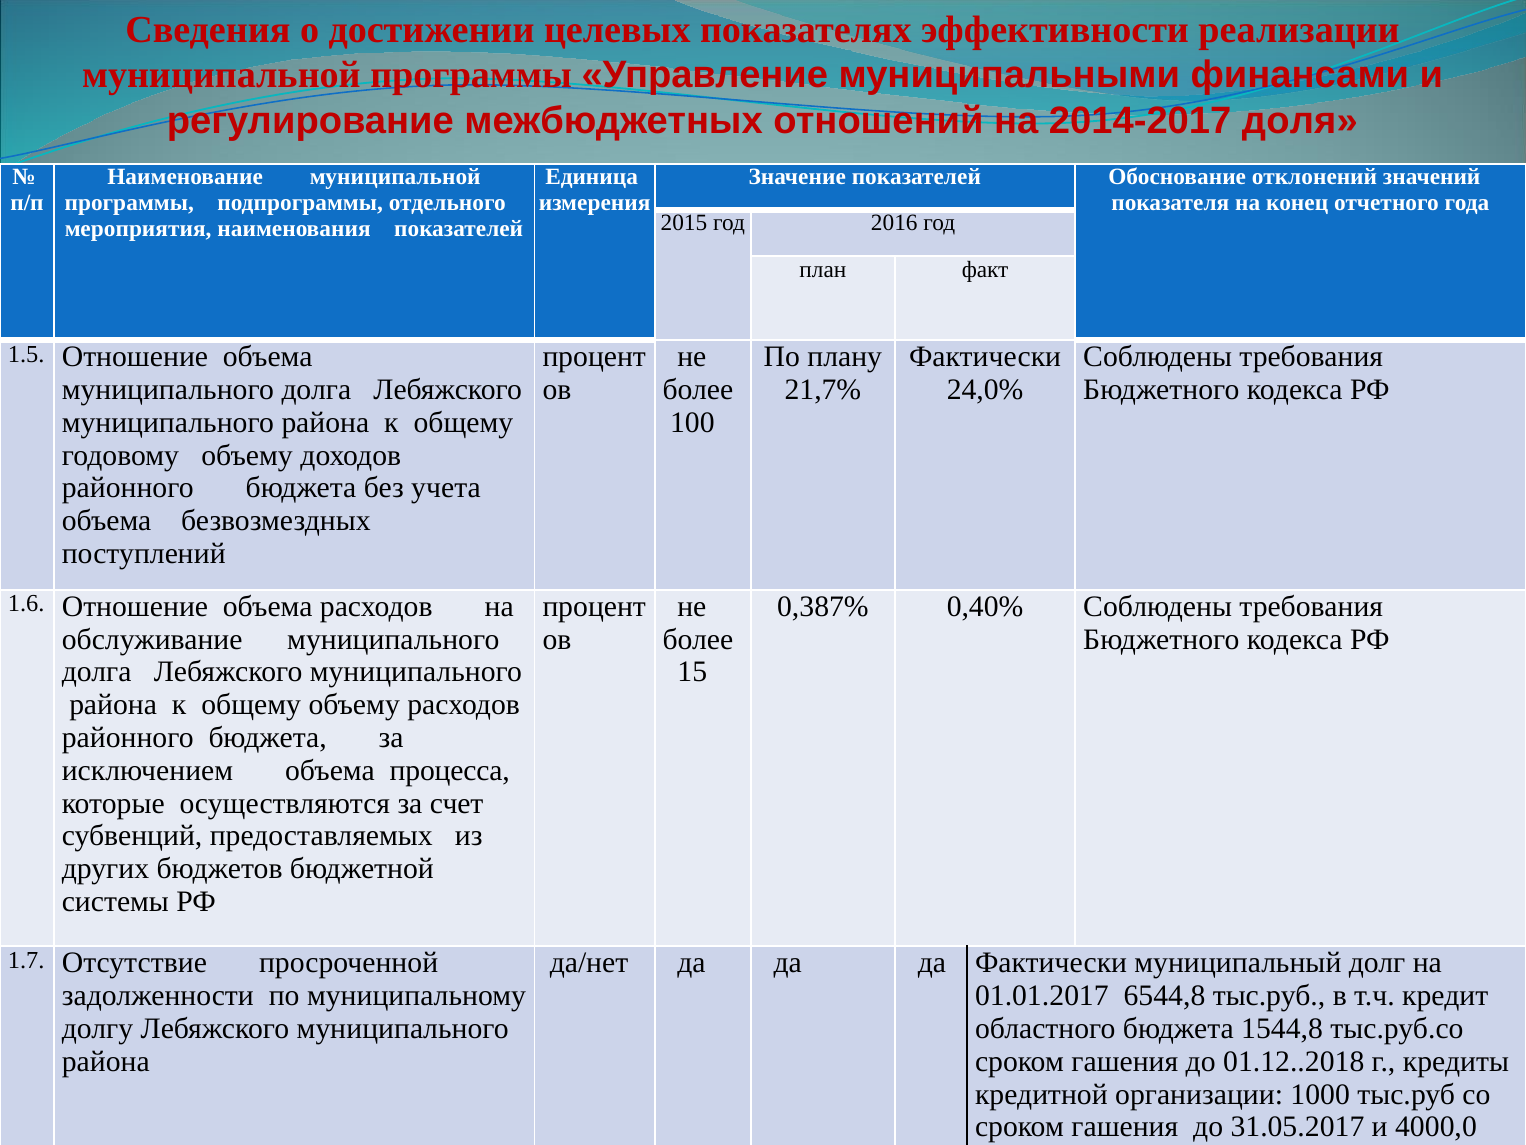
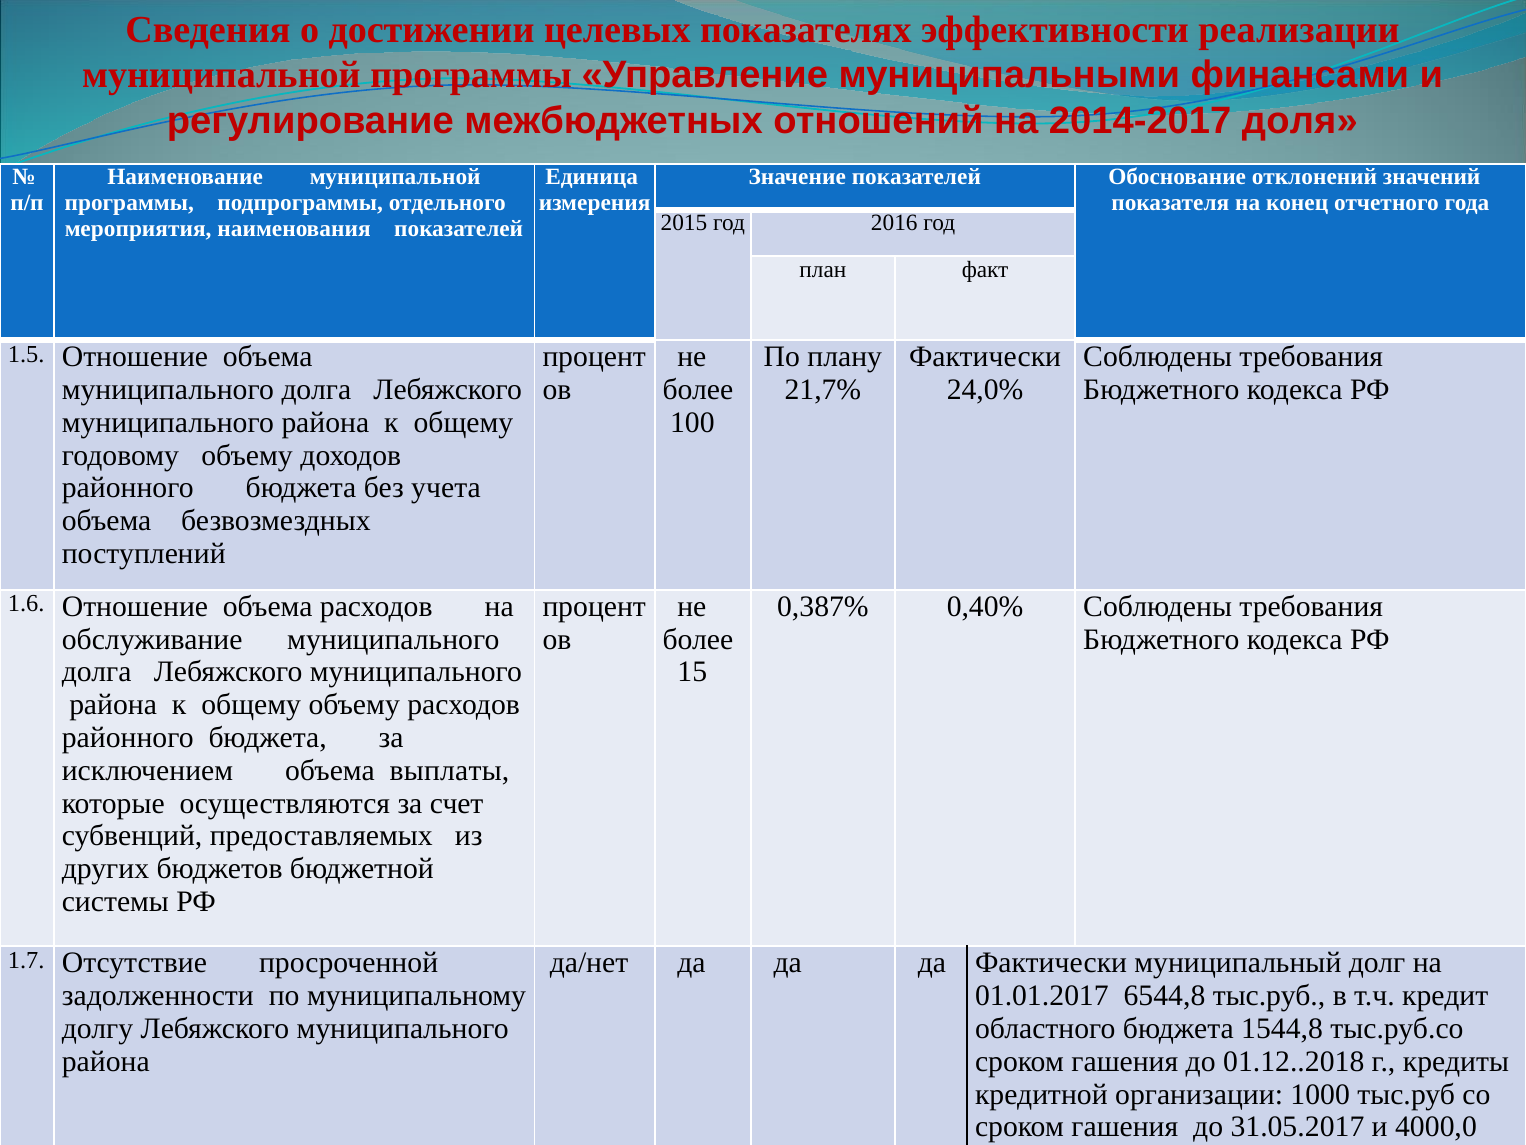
процесса: процесса -> выплаты
